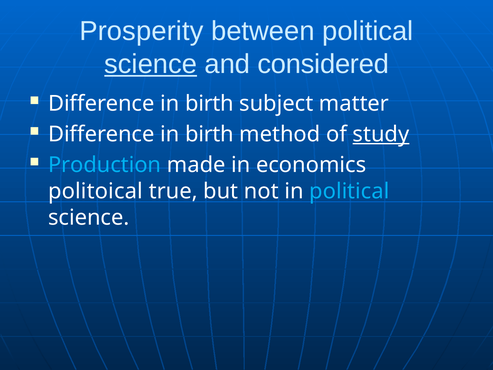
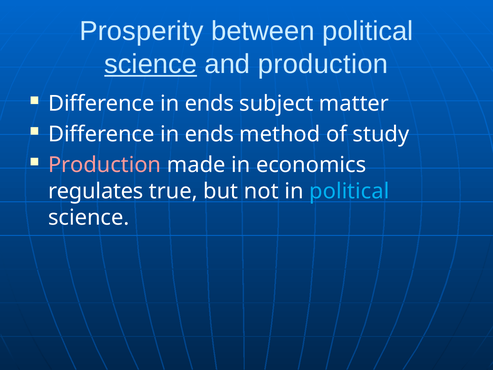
and considered: considered -> production
birth at (209, 103): birth -> ends
birth at (209, 134): birth -> ends
study underline: present -> none
Production at (105, 165) colour: light blue -> pink
politoical: politoical -> regulates
